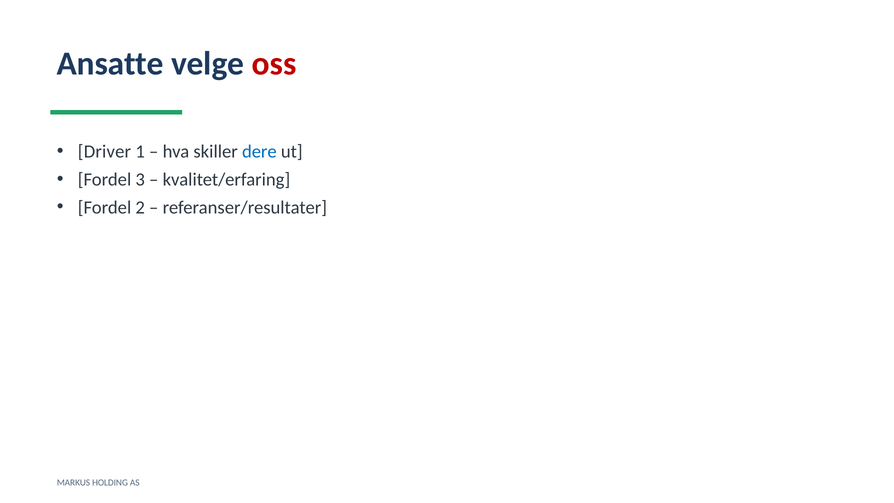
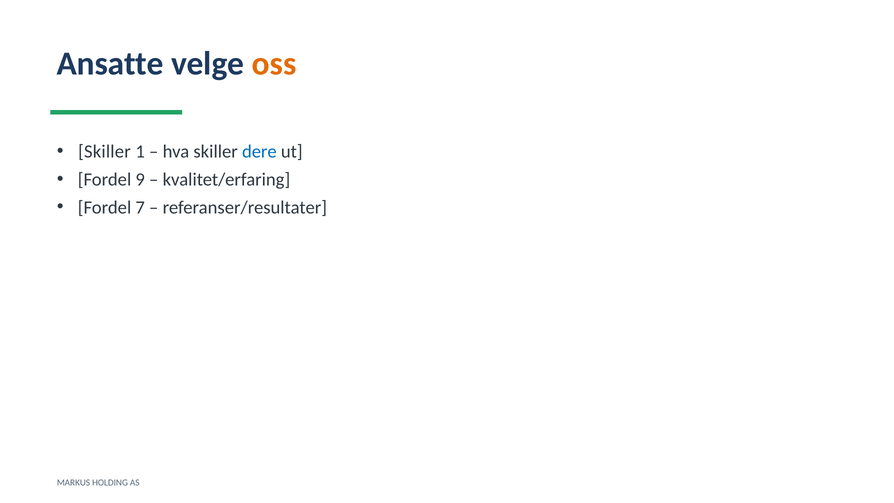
oss colour: red -> orange
Driver at (104, 151): Driver -> Skiller
3: 3 -> 9
2: 2 -> 7
